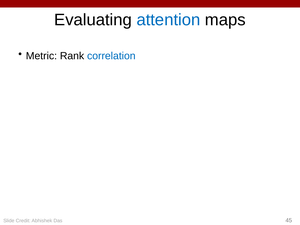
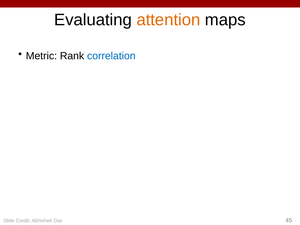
attention colour: blue -> orange
